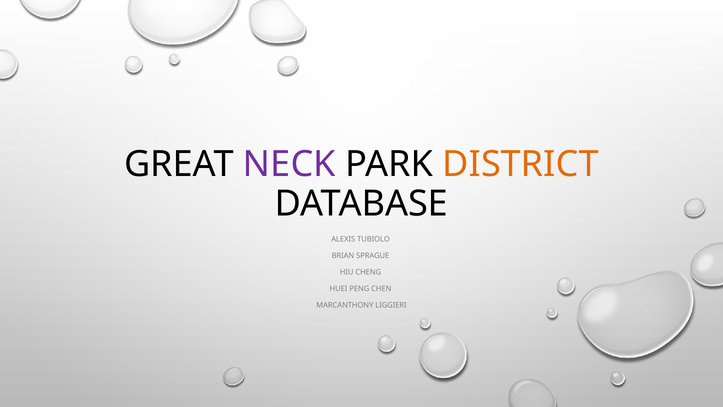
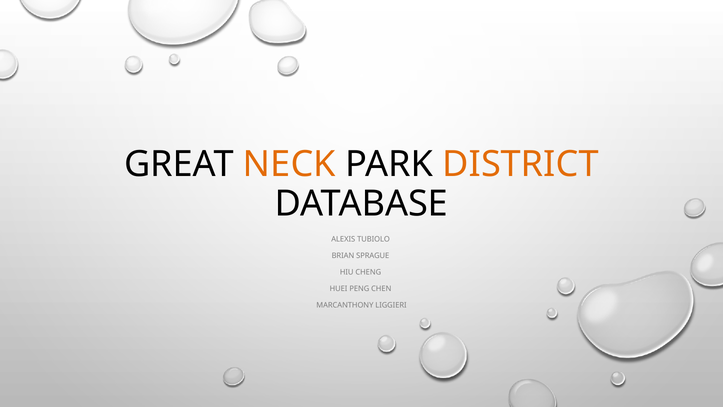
NECK colour: purple -> orange
